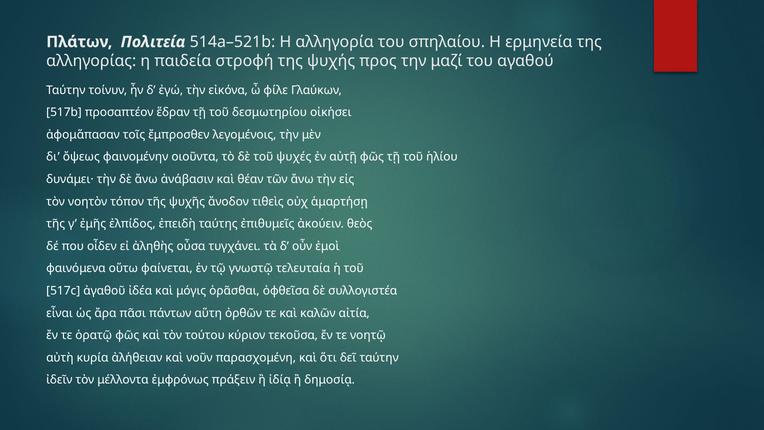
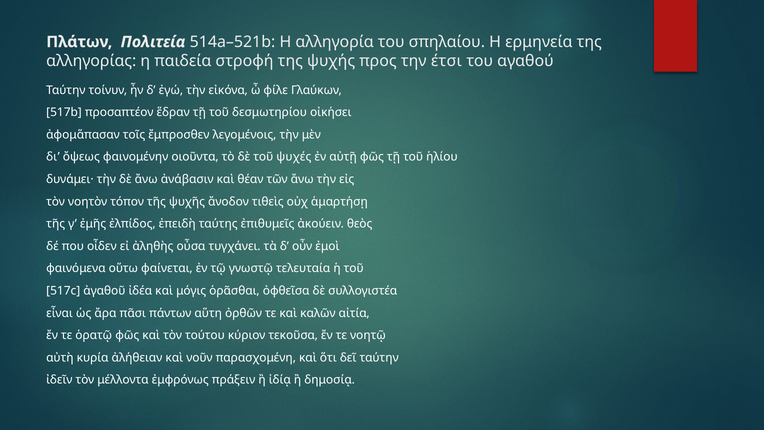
μαζί: μαζί -> έτσι
